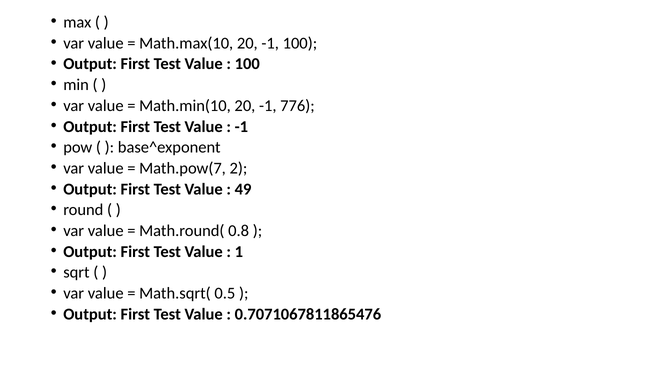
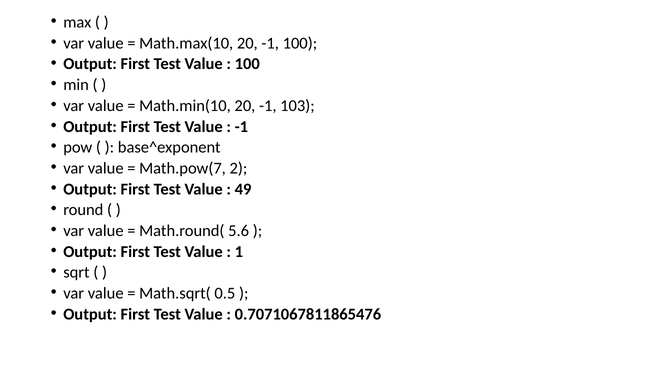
776: 776 -> 103
0.8: 0.8 -> 5.6
